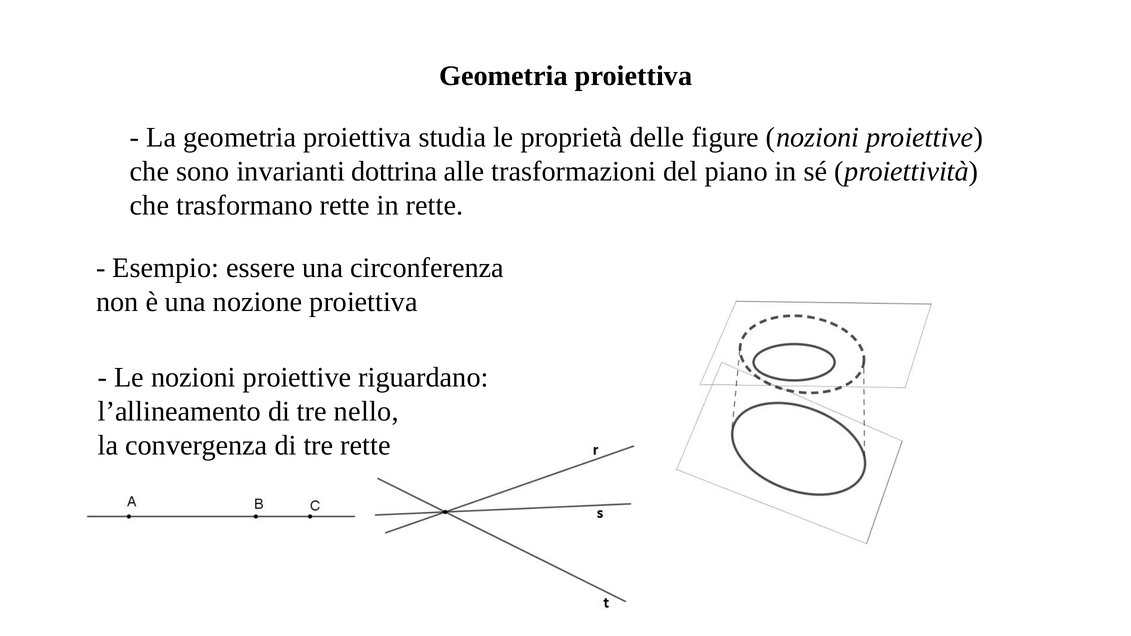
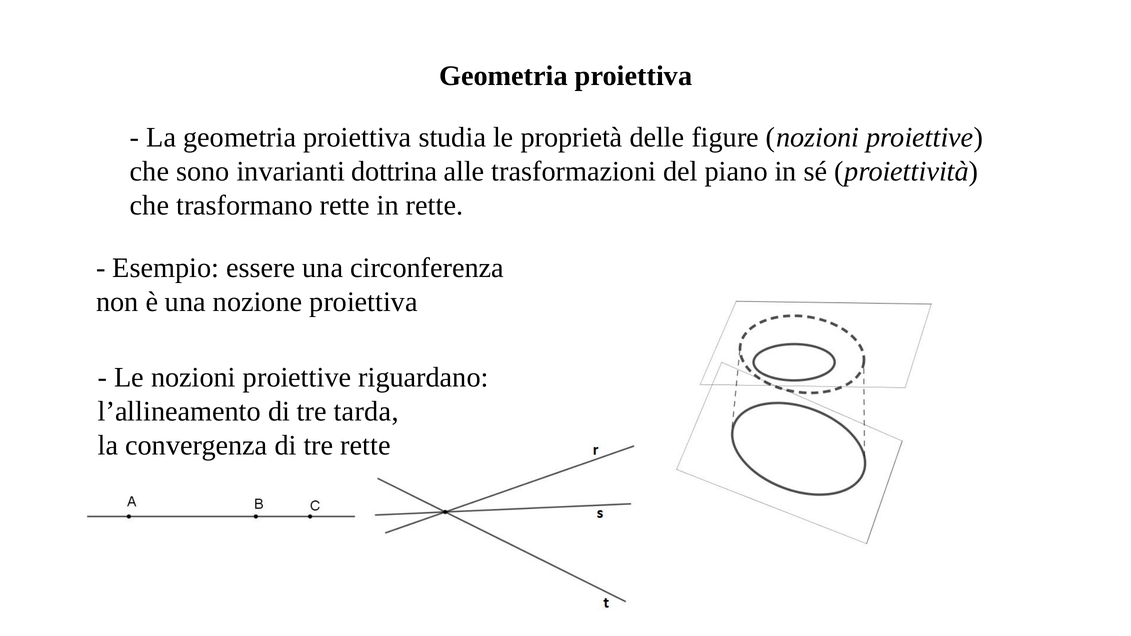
nello: nello -> tarda
